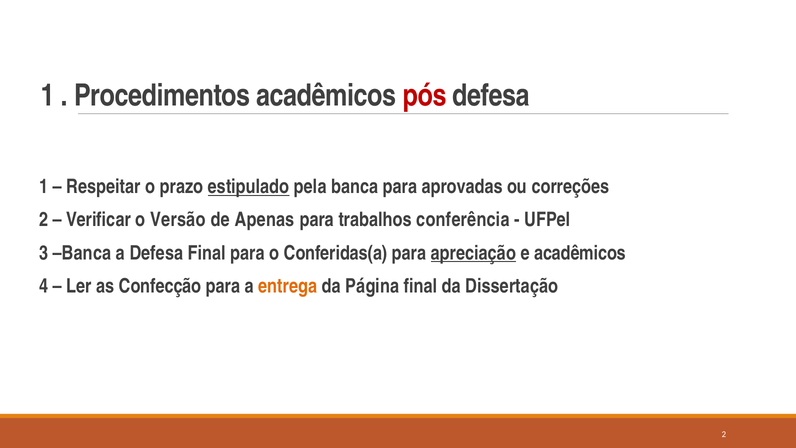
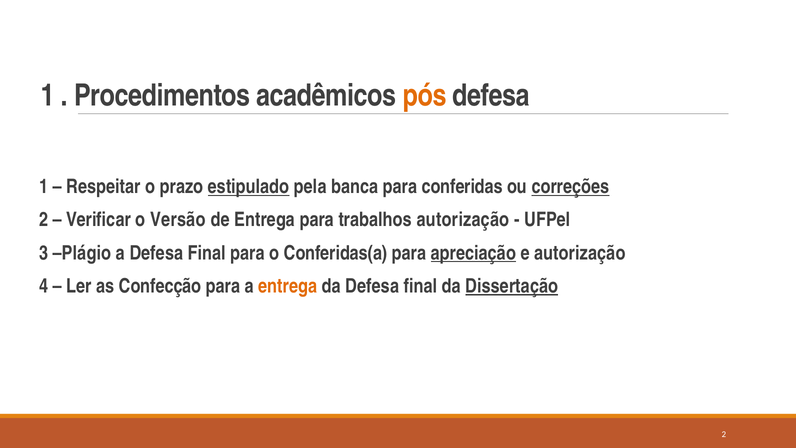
pós colour: red -> orange
aprovadas: aprovadas -> conferidas
correções underline: none -> present
de Apenas: Apenas -> Entrega
trabalhos conferência: conferência -> autorização
3 Banca: Banca -> Plágio
e acadêmicos: acadêmicos -> autorização
da Página: Página -> Defesa
Dissertação underline: none -> present
